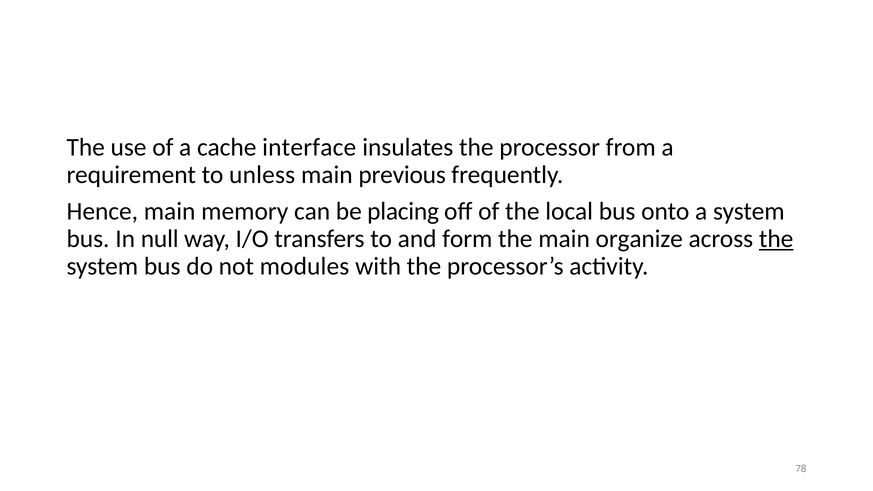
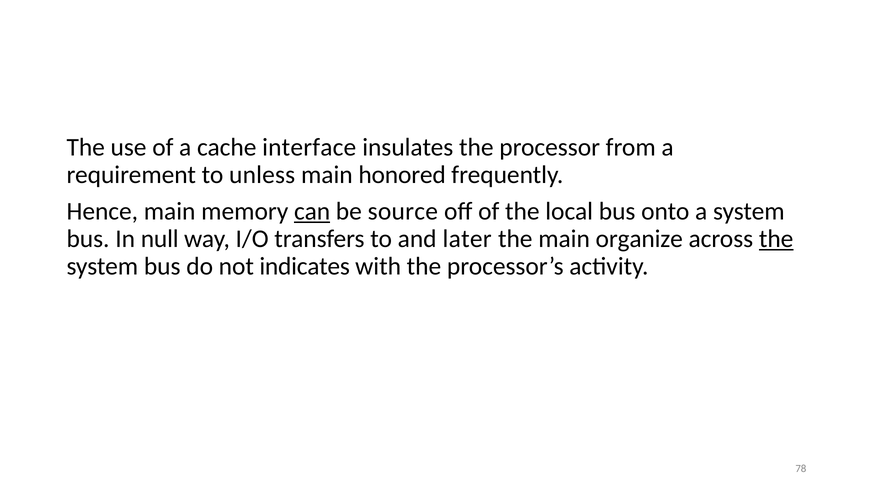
previous: previous -> honored
can underline: none -> present
placing: placing -> source
form: form -> later
modules: modules -> indicates
